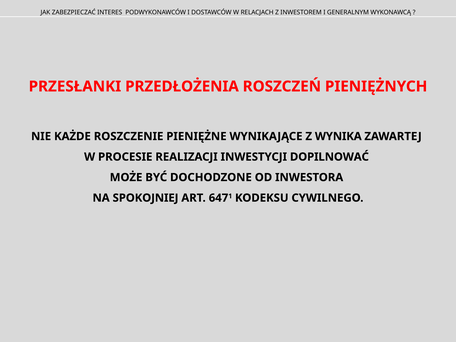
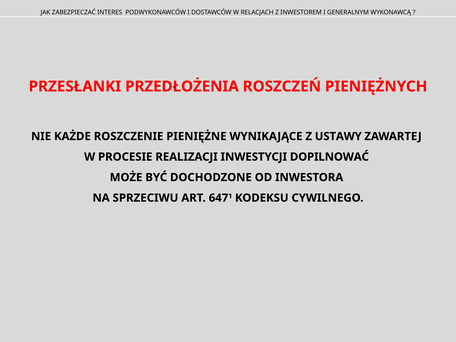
WYNIKA: WYNIKA -> USTAWY
SPOKOJNIEJ: SPOKOJNIEJ -> SPRZECIWU
